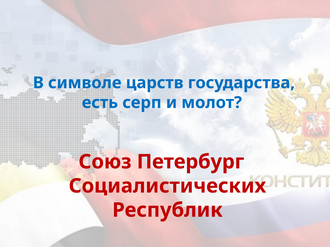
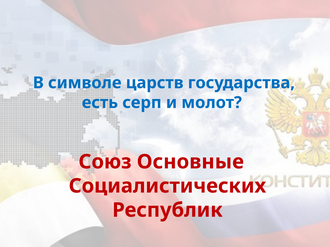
Петербург: Петербург -> Основные
